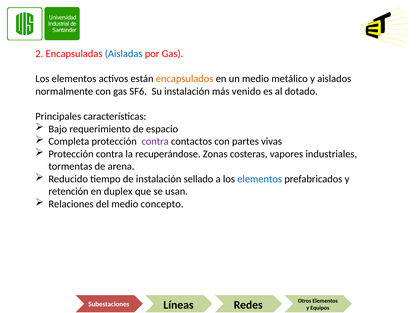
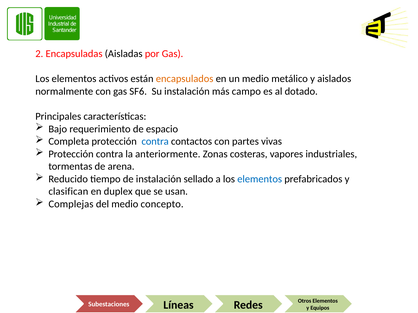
Aisladas colour: blue -> black
venido: venido -> campo
contra at (155, 142) colour: purple -> blue
recuperándose: recuperándose -> anteriormente
retención: retención -> clasifican
Relaciones: Relaciones -> Complejas
